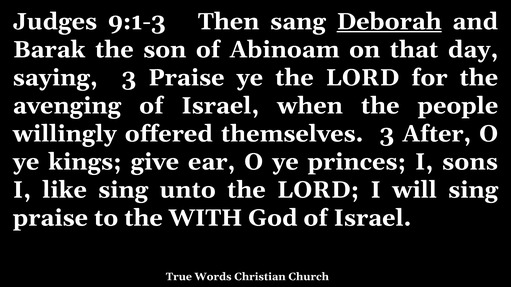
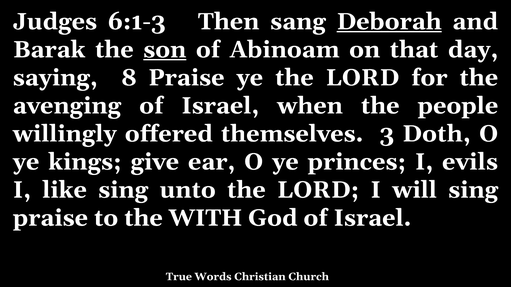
9:1-3: 9:1-3 -> 6:1-3
son underline: none -> present
saying 3: 3 -> 8
After: After -> Doth
sons: sons -> evils
